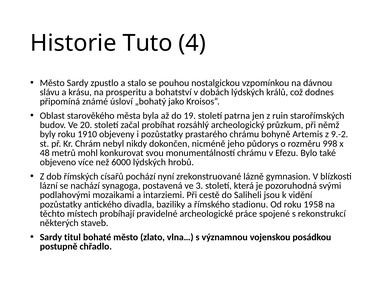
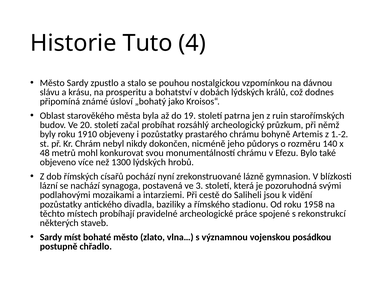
9.-2: 9.-2 -> 1.-2
998: 998 -> 140
6000: 6000 -> 1300
titul: titul -> míst
